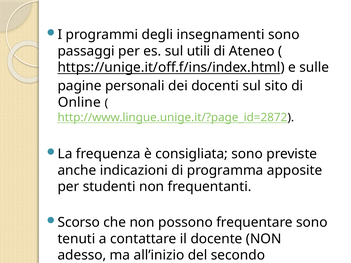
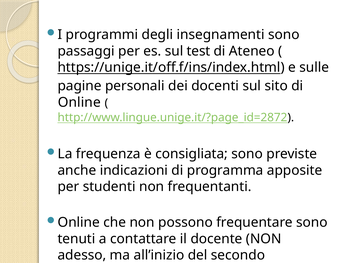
utili: utili -> test
Scorso at (79, 223): Scorso -> Online
